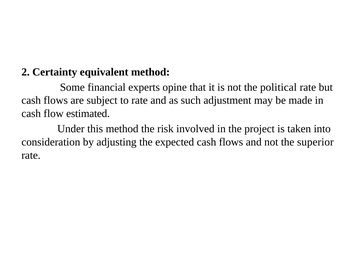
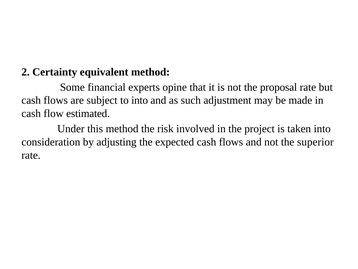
political: political -> proposal
to rate: rate -> into
